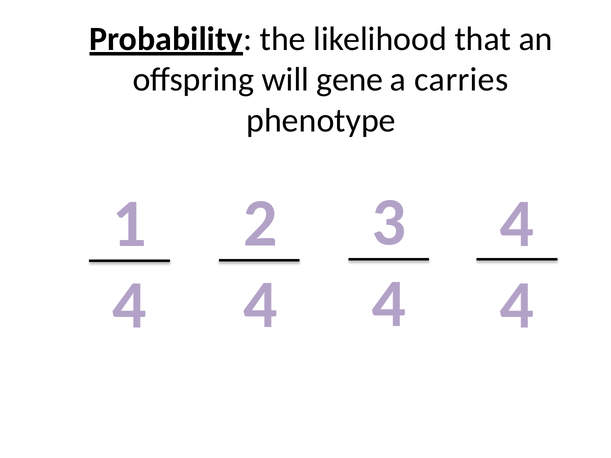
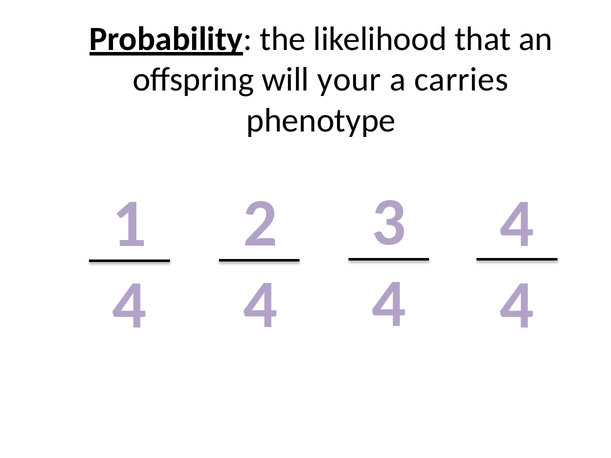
gene: gene -> your
